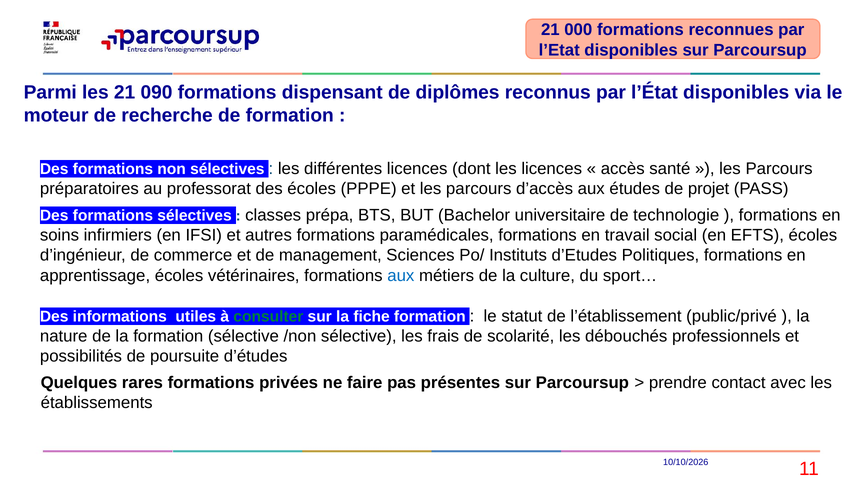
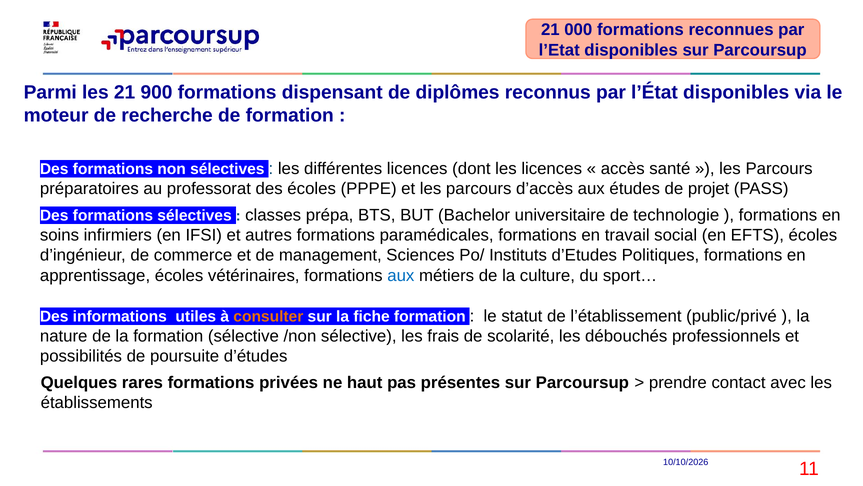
090: 090 -> 900
consulter colour: green -> orange
faire: faire -> haut
